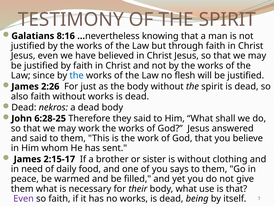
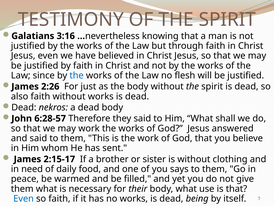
8:16: 8:16 -> 3:16
6:28-25: 6:28-25 -> 6:28-57
Even at (24, 198) colour: purple -> blue
